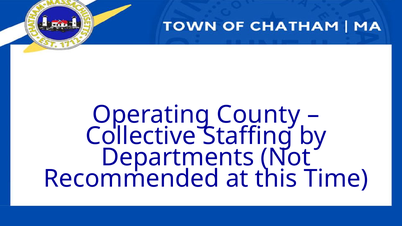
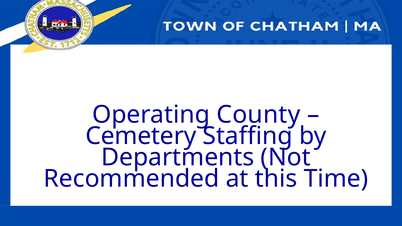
Collective: Collective -> Cemetery
